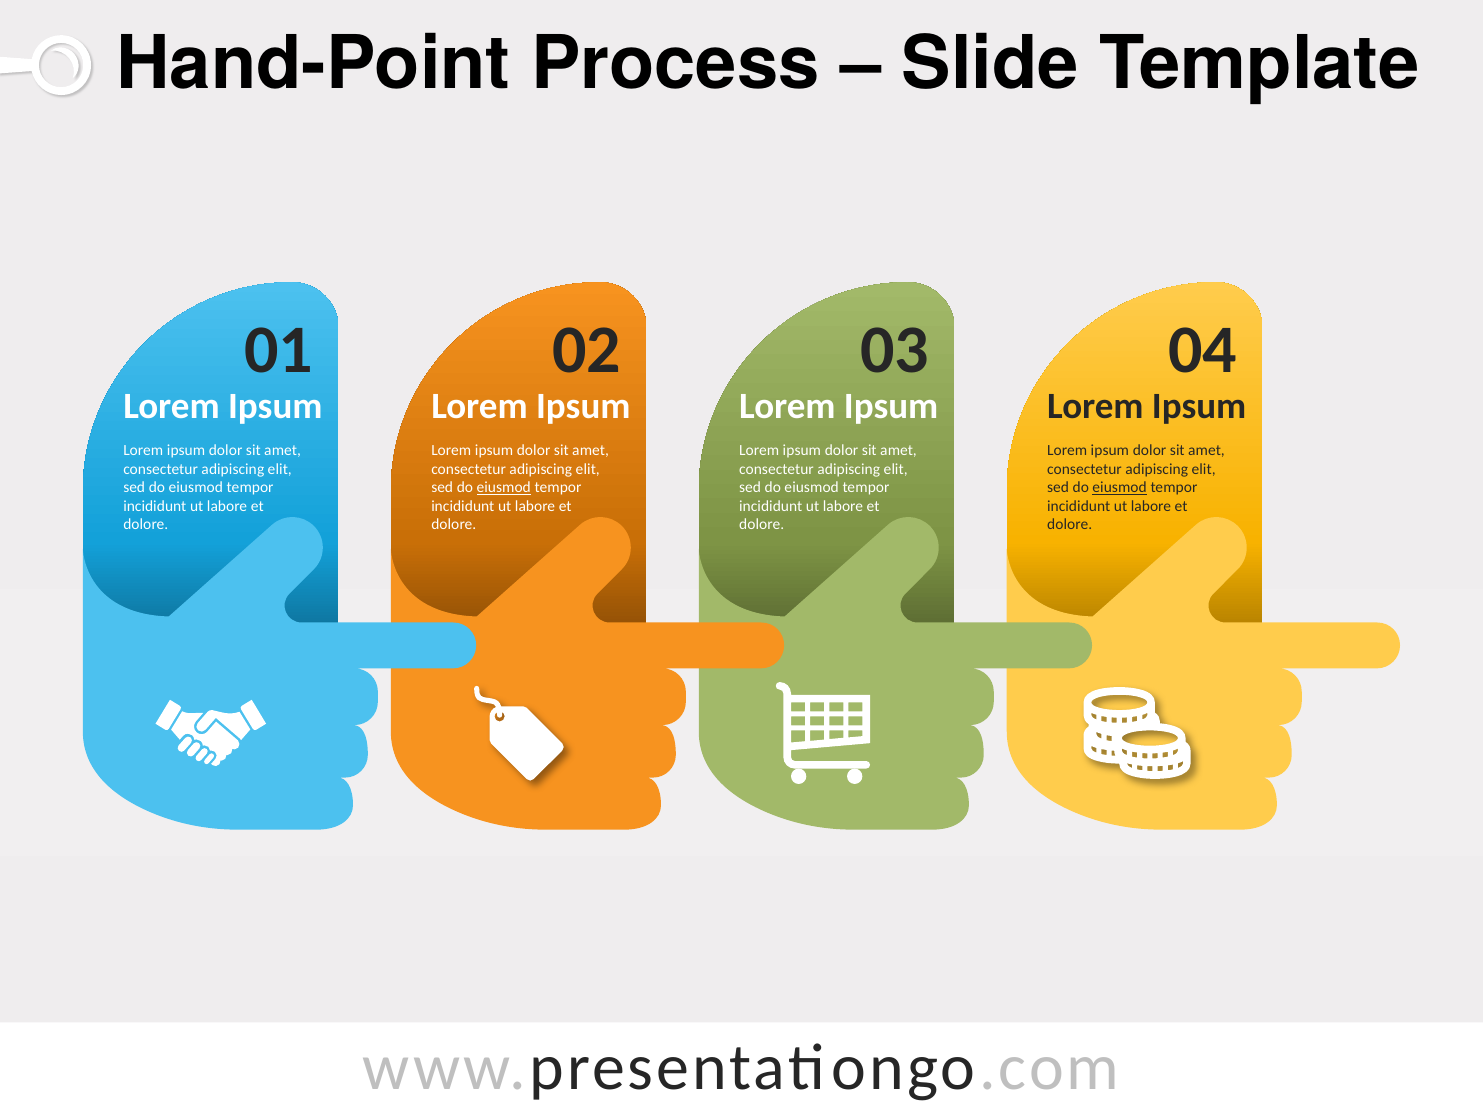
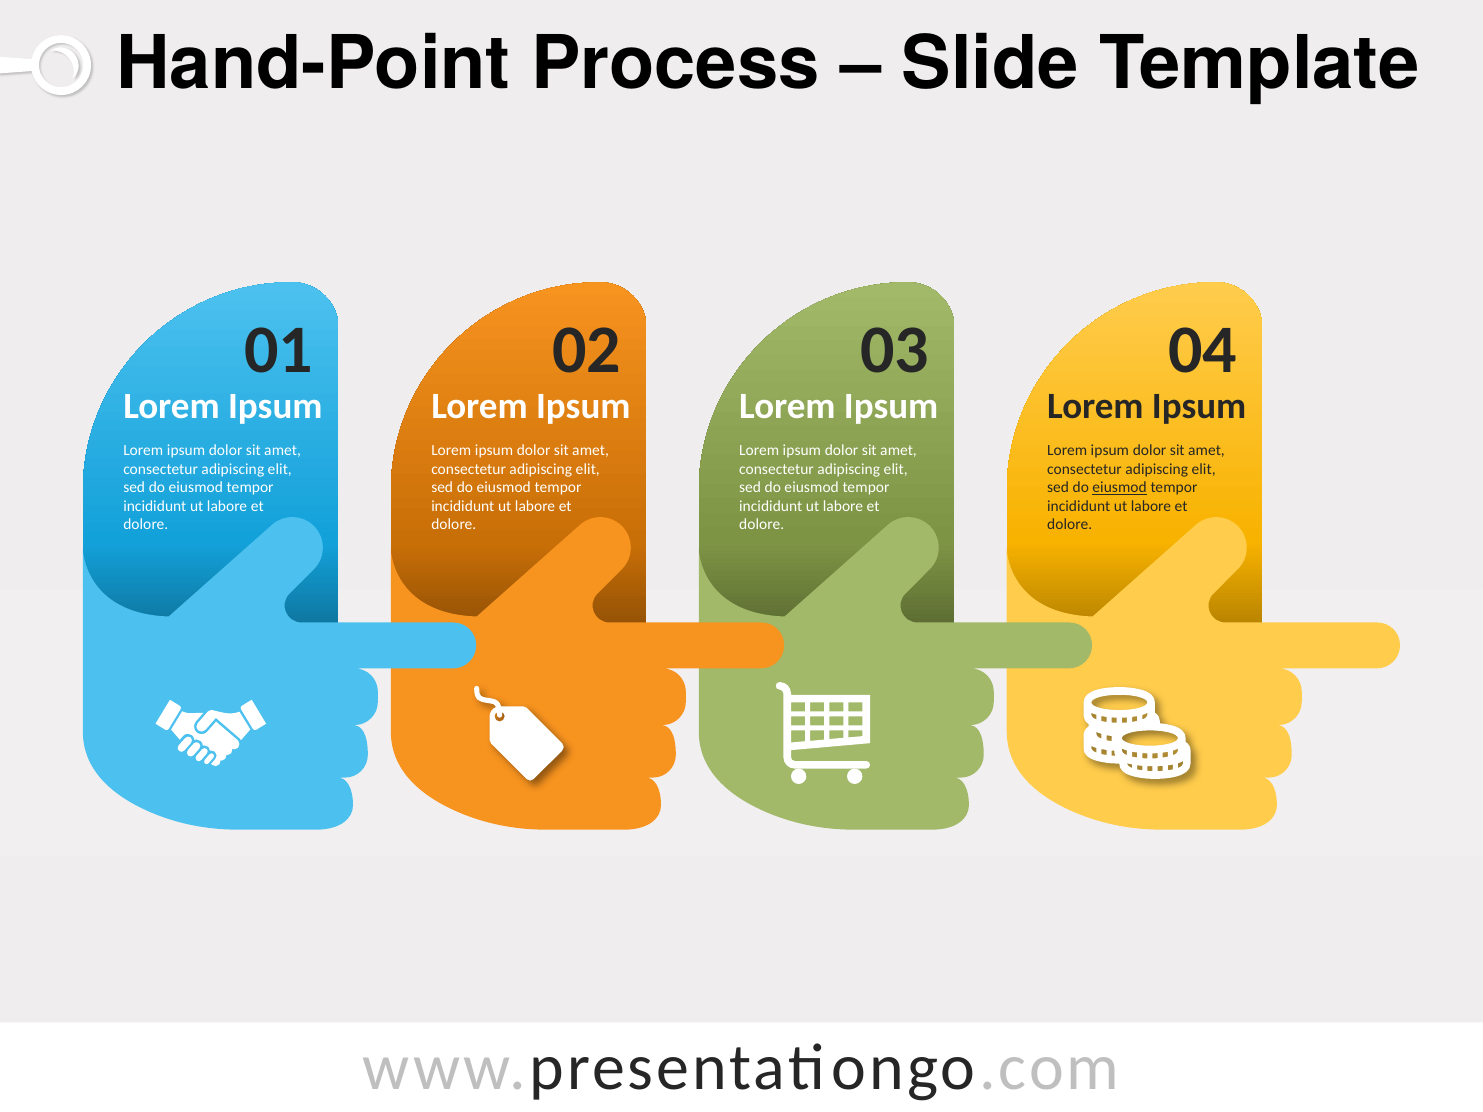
eiusmod at (504, 488) underline: present -> none
